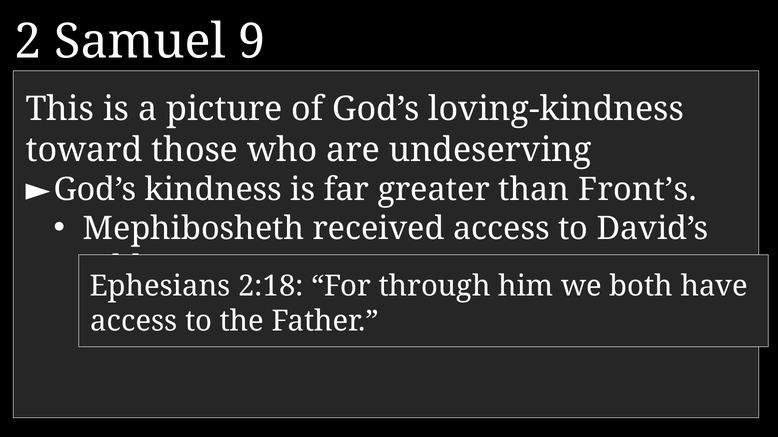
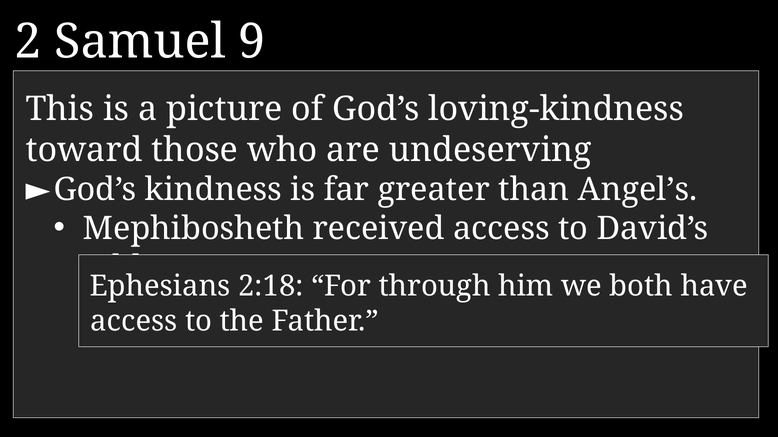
Front’s: Front’s -> Angel’s
